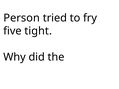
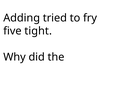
Person: Person -> Adding
